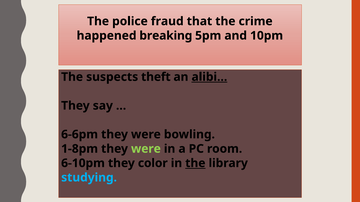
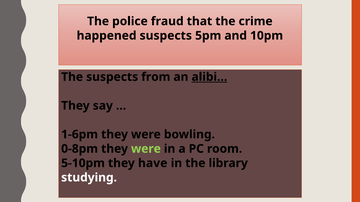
happened breaking: breaking -> suspects
theft: theft -> from
6-6pm: 6-6pm -> 1-6pm
1-8pm: 1-8pm -> 0-8pm
6-10pm: 6-10pm -> 5-10pm
color: color -> have
the at (195, 164) underline: present -> none
studying colour: light blue -> white
